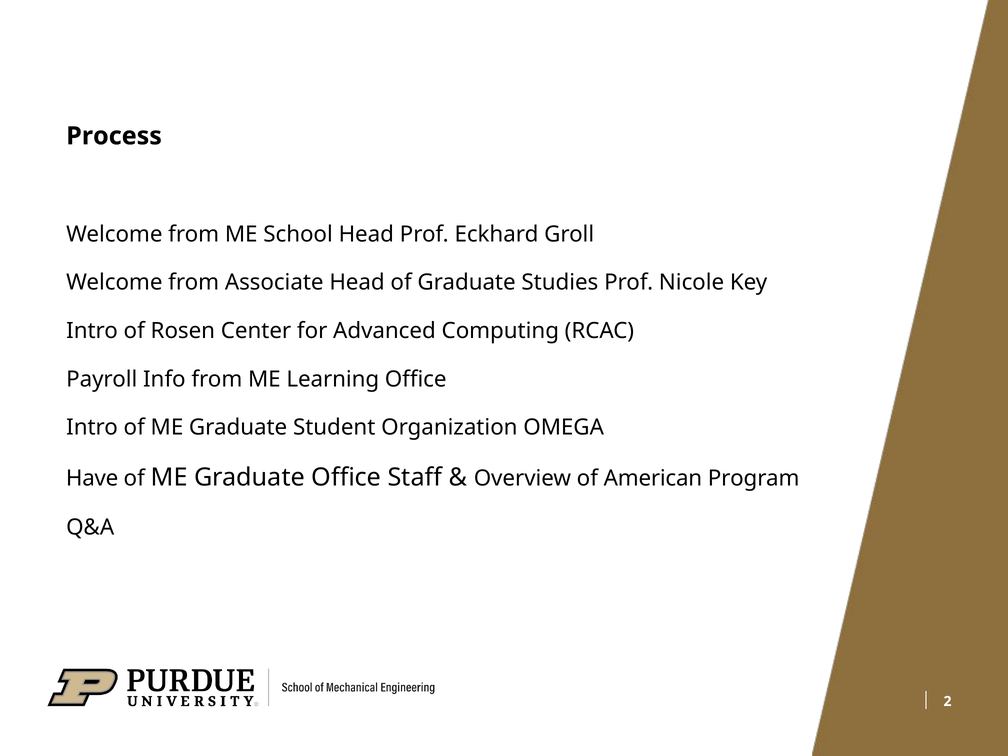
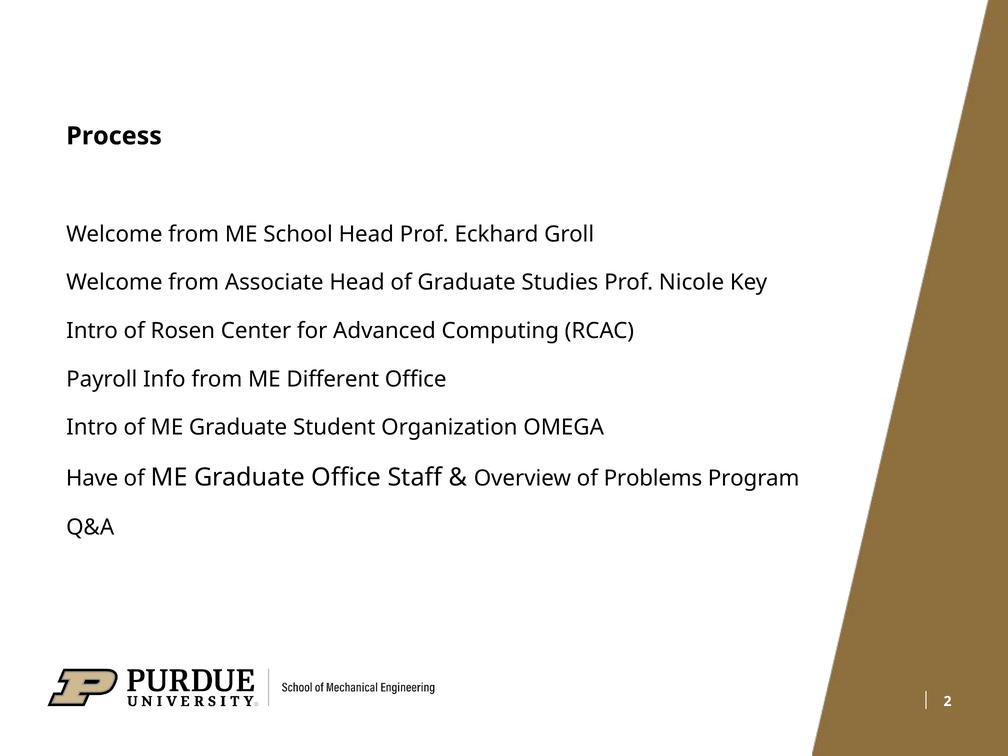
Learning: Learning -> Different
American: American -> Problems
